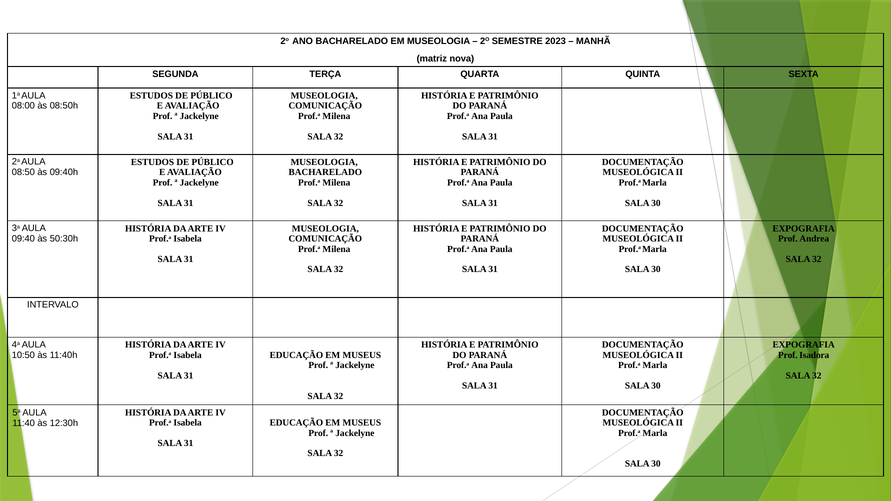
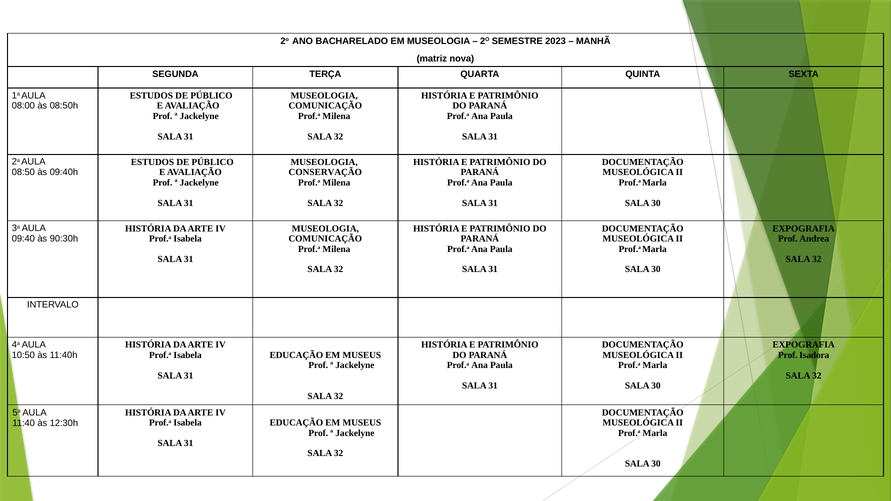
BACHARELADO at (325, 172): BACHARELADO -> CONSERVAÇÃO
50:30h: 50:30h -> 90:30h
